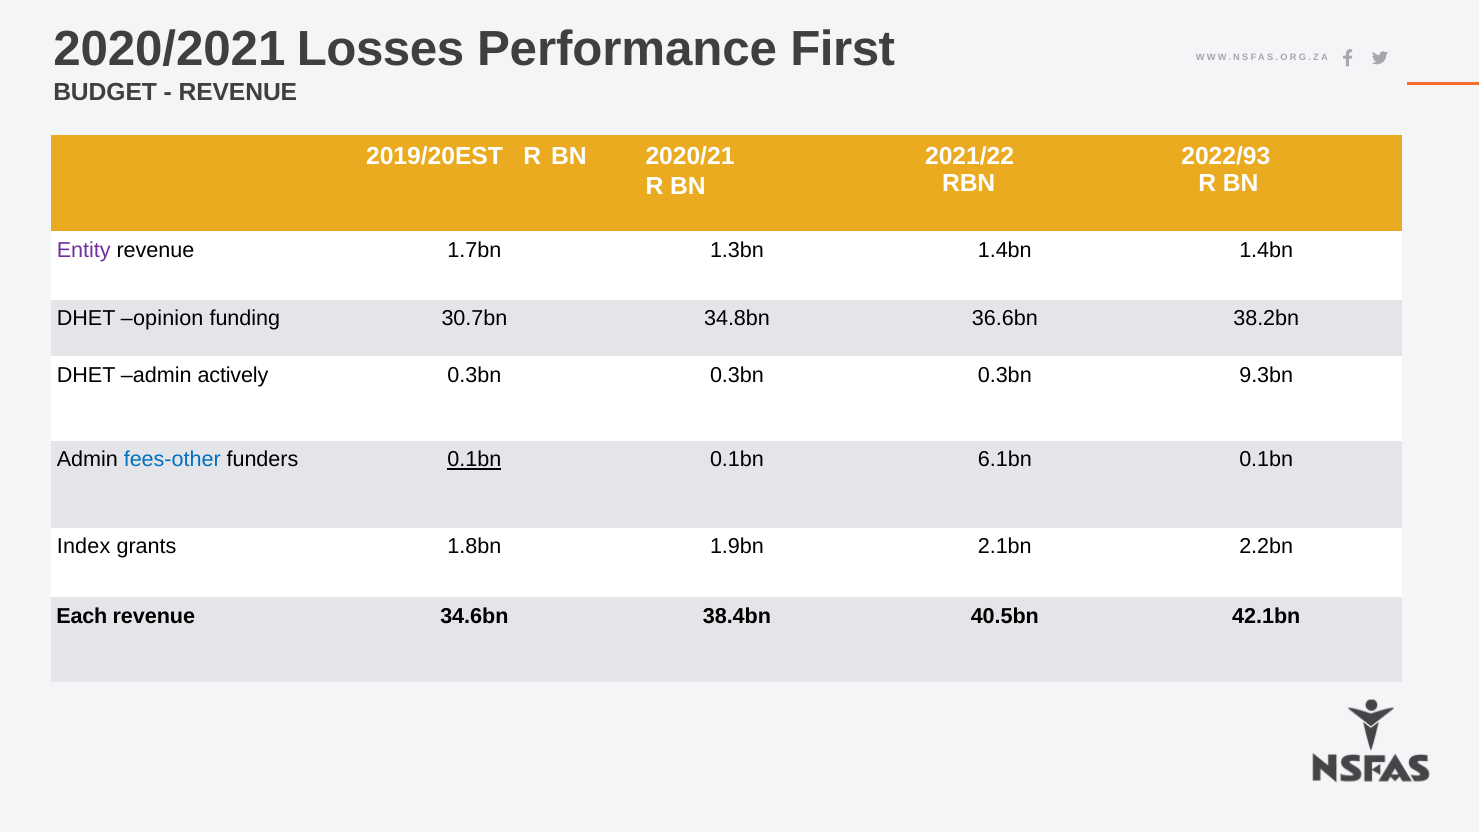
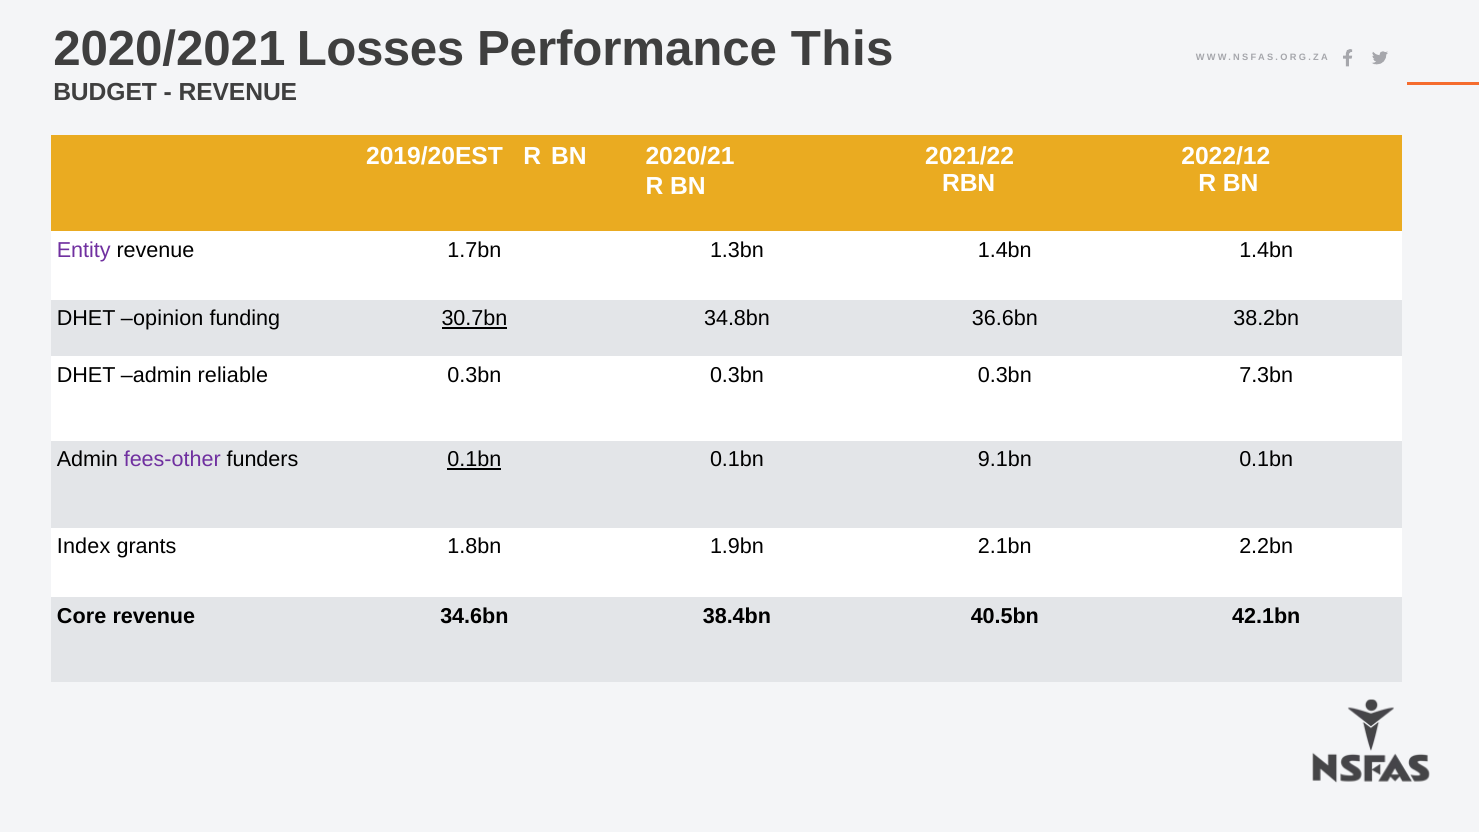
First: First -> This
2022/93: 2022/93 -> 2022/12
30.7bn underline: none -> present
actively: actively -> reliable
9.3bn: 9.3bn -> 7.3bn
fees-other colour: blue -> purple
6.1bn: 6.1bn -> 9.1bn
Each: Each -> Core
